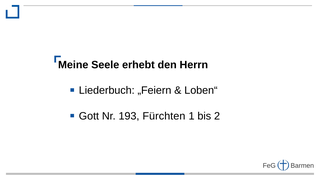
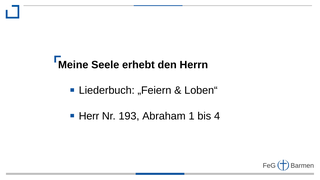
Gott: Gott -> Herr
Fürchten: Fürchten -> Abraham
2: 2 -> 4
